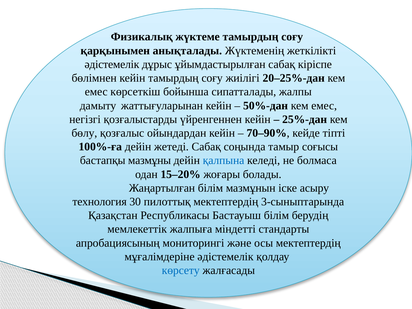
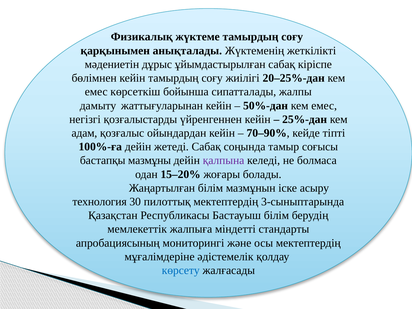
әдістемелік at (112, 64): әдістемелік -> мәдениетін
бөлу: бөлу -> адам
қалпына colour: blue -> purple
